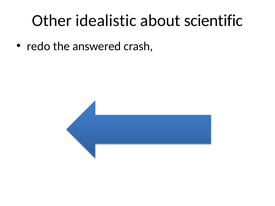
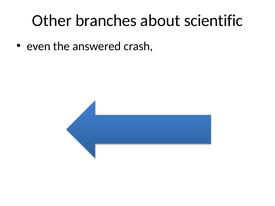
idealistic: idealistic -> branches
redo: redo -> even
